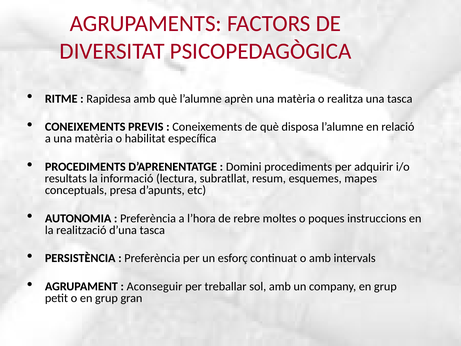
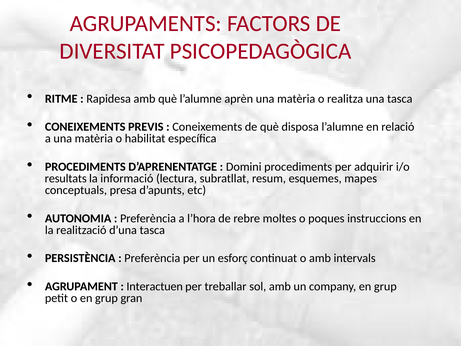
Aconseguir: Aconseguir -> Interactuen
